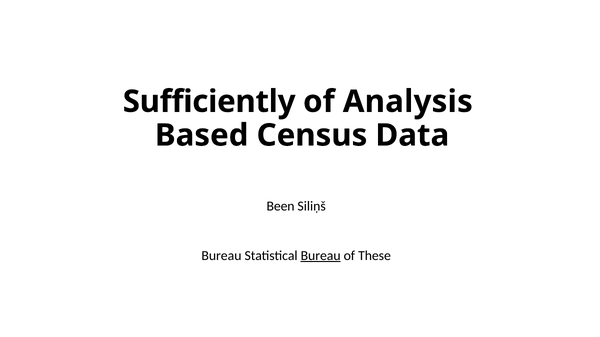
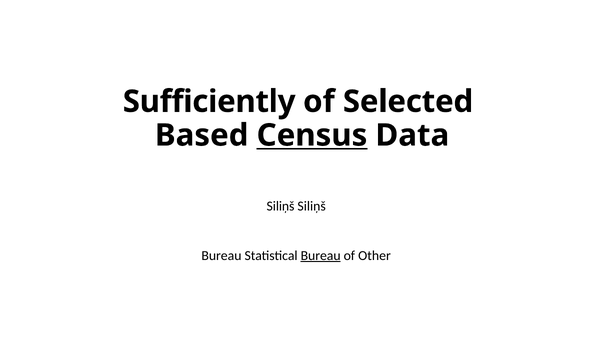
Analysis: Analysis -> Selected
Census underline: none -> present
Been at (281, 206): Been -> Siliņš
These: These -> Other
